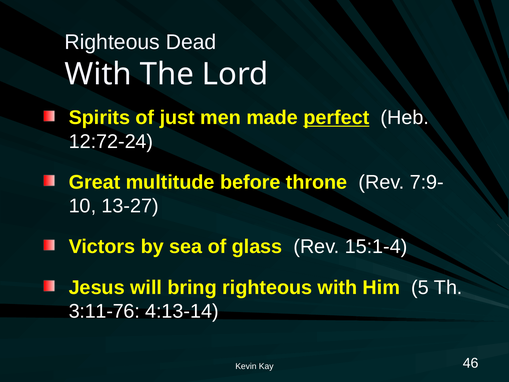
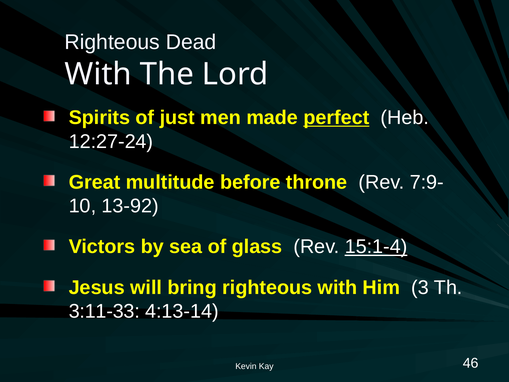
12:72-24: 12:72-24 -> 12:27-24
13-27: 13-27 -> 13-92
15:1-4 underline: none -> present
5: 5 -> 3
3:11-76: 3:11-76 -> 3:11-33
